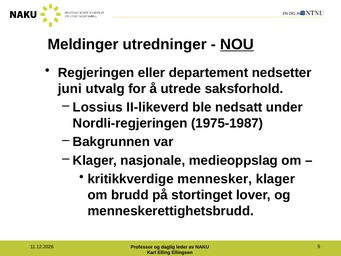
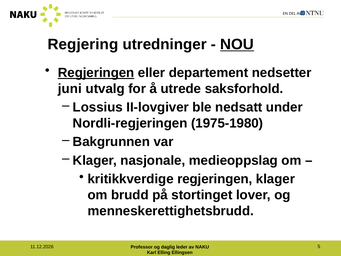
Meldinger: Meldinger -> Regjering
Regjeringen at (96, 73) underline: none -> present
II-likeverd: II-likeverd -> II-lovgiver
1975-1987: 1975-1987 -> 1975-1980
kritikkverdige mennesker: mennesker -> regjeringen
